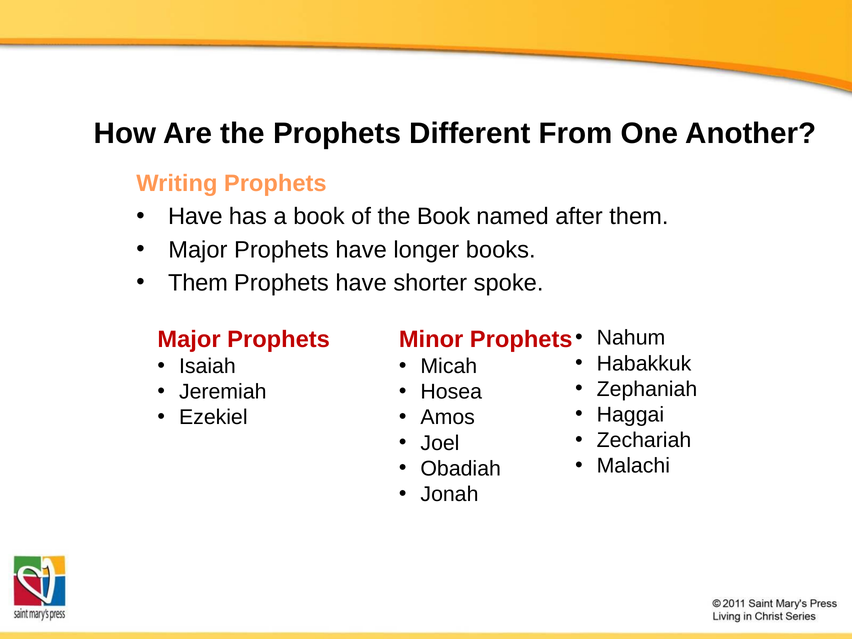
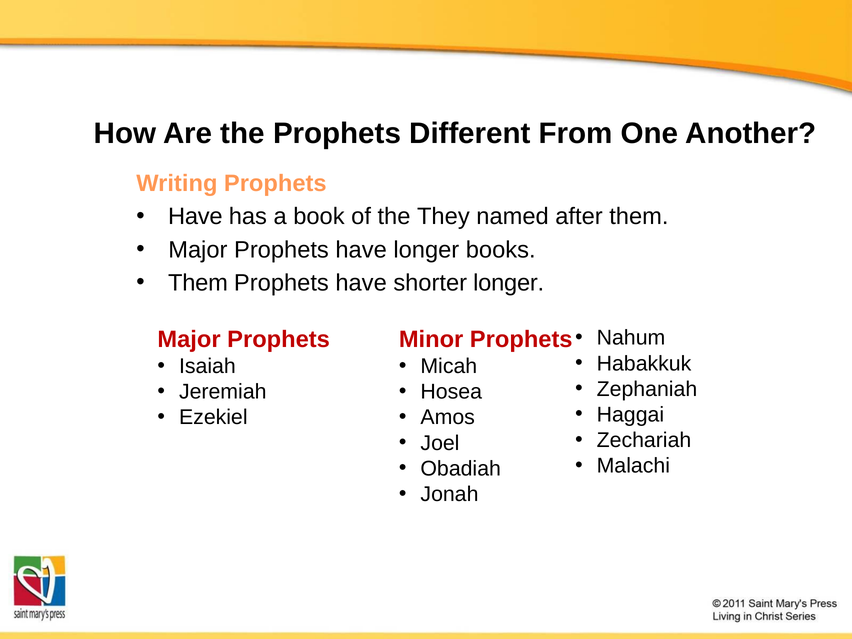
the Book: Book -> They
shorter spoke: spoke -> longer
